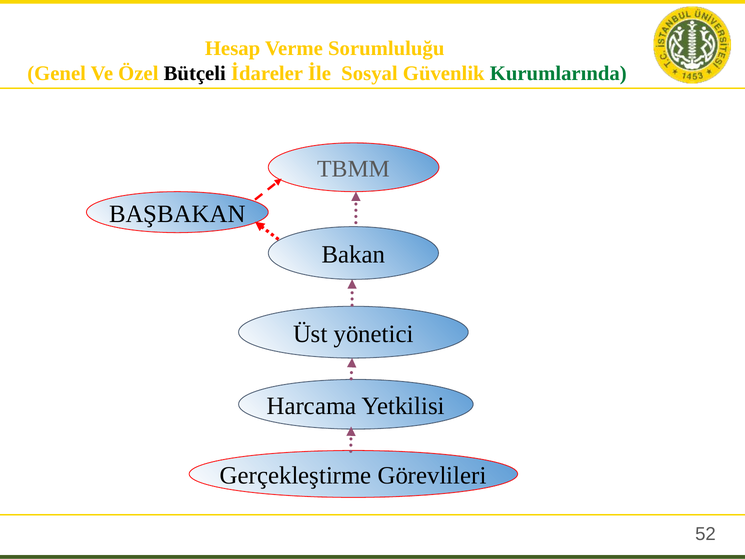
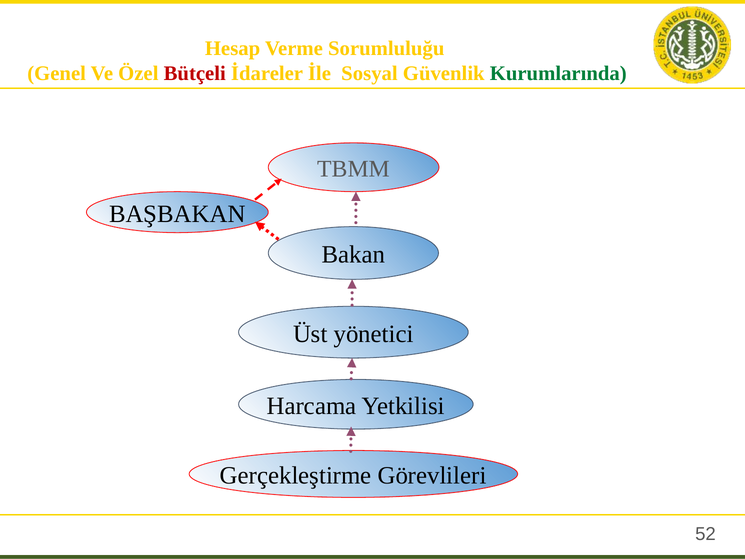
Bütçeli colour: black -> red
